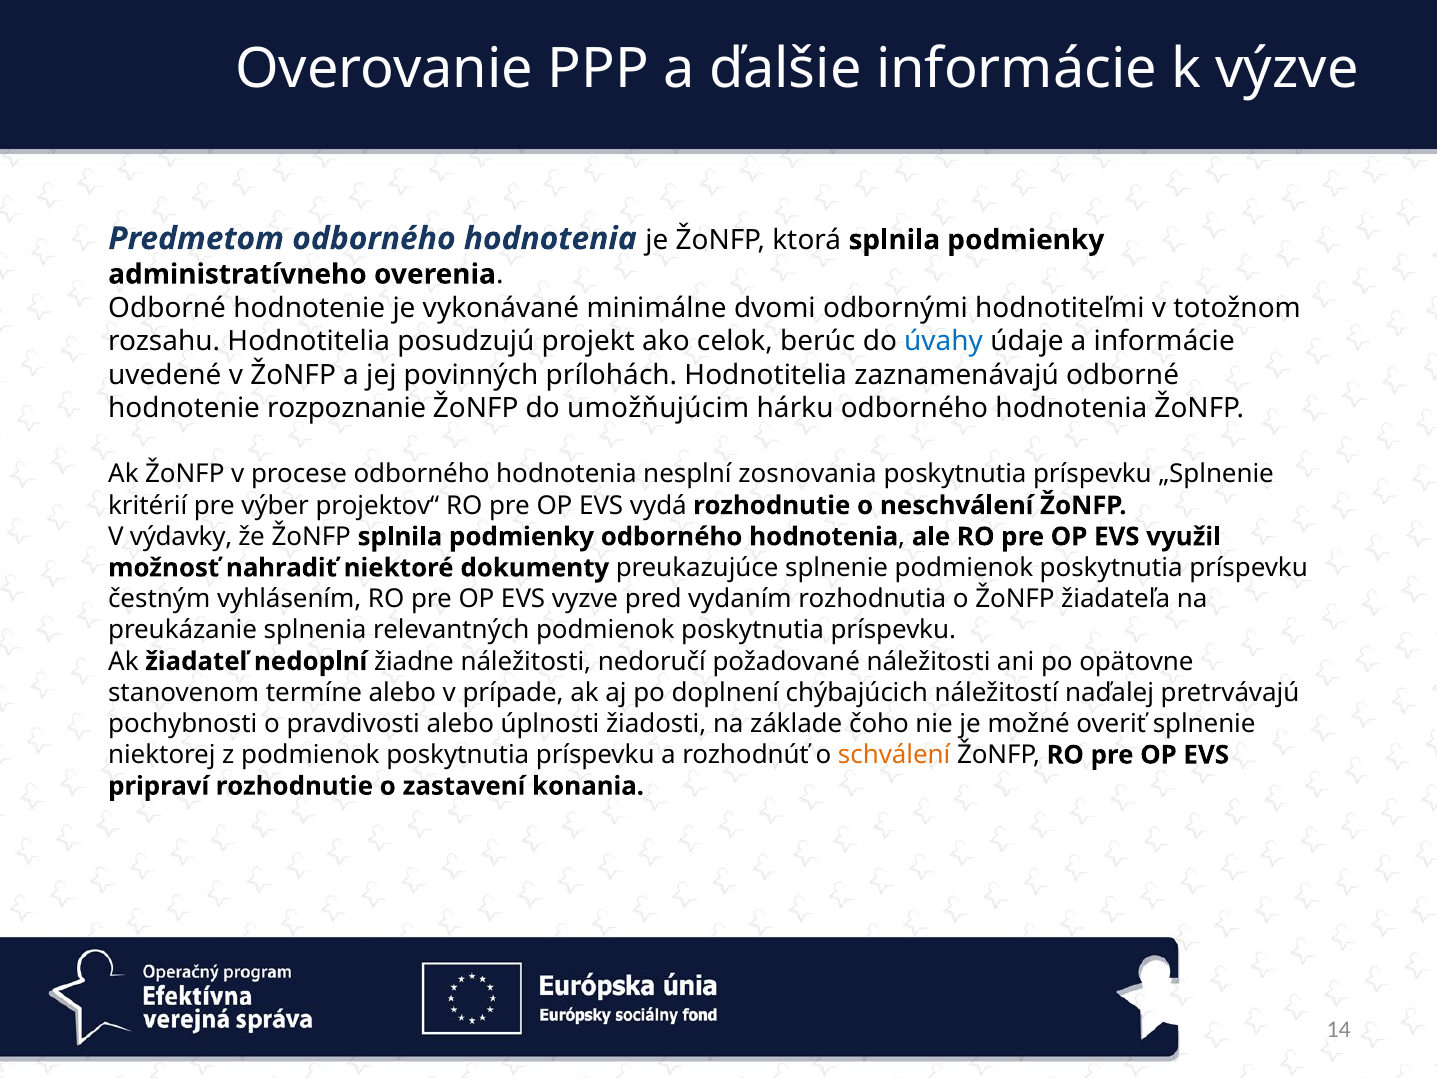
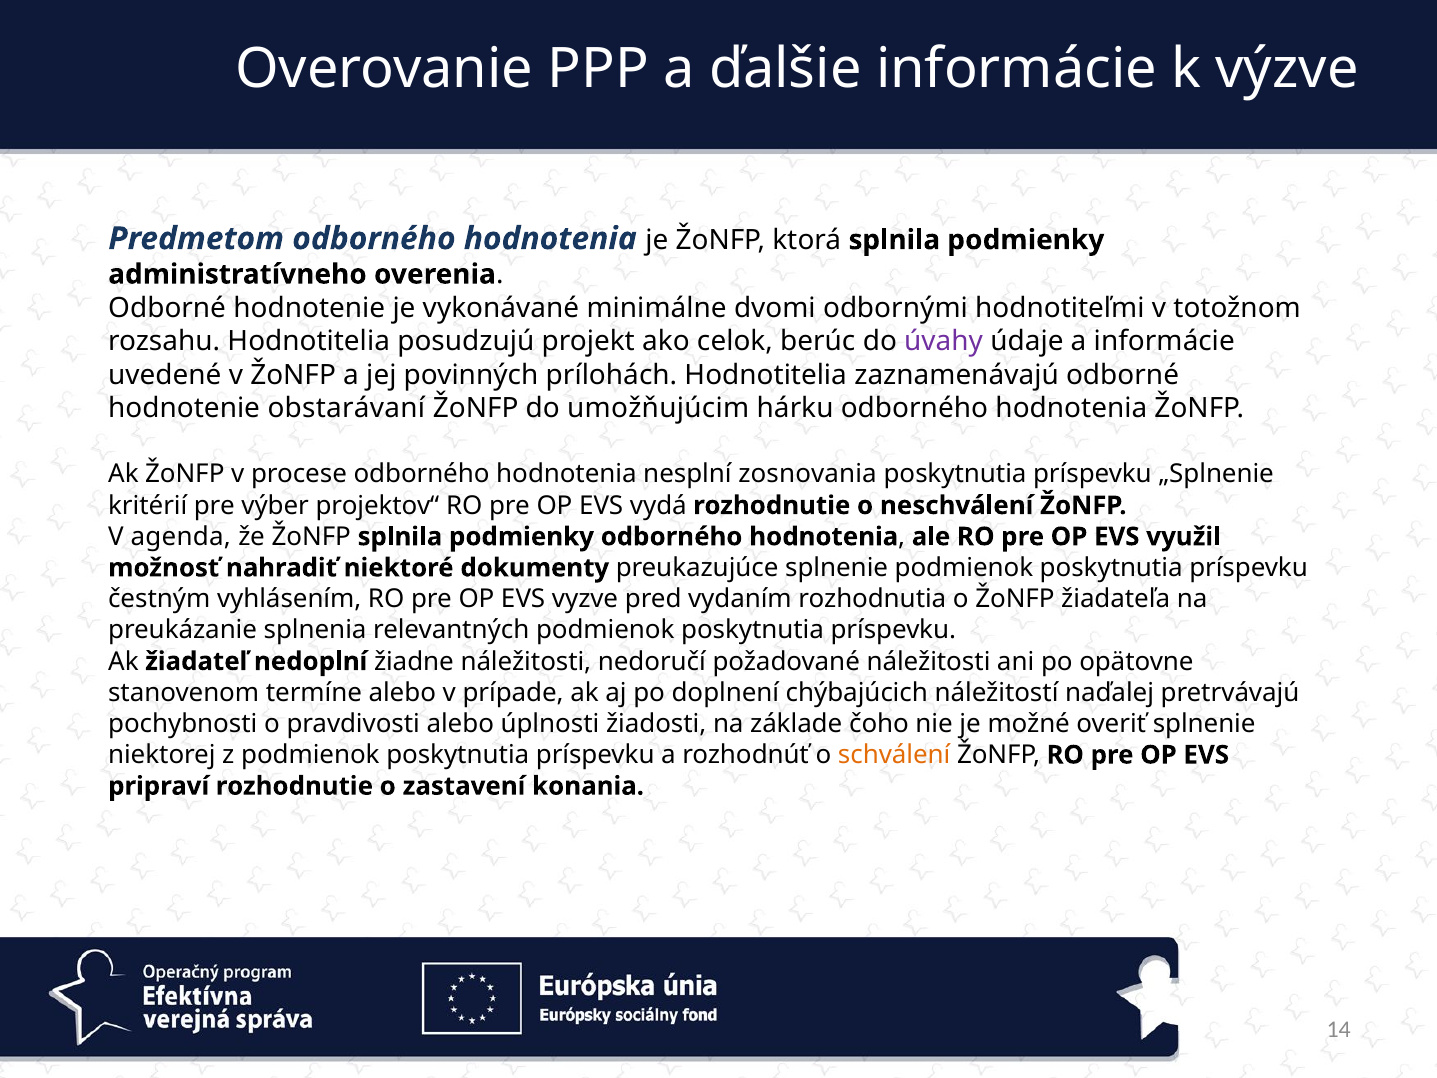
úvahy colour: blue -> purple
rozpoznanie: rozpoznanie -> obstarávaní
výdavky: výdavky -> agenda
